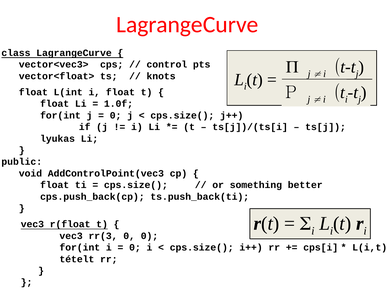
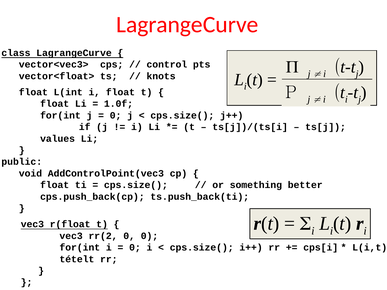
lyukas: lyukas -> values
rr(3: rr(3 -> rr(2
